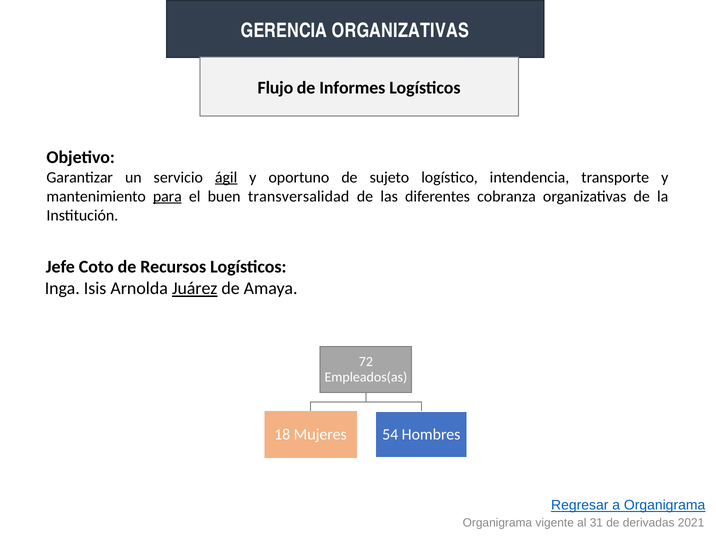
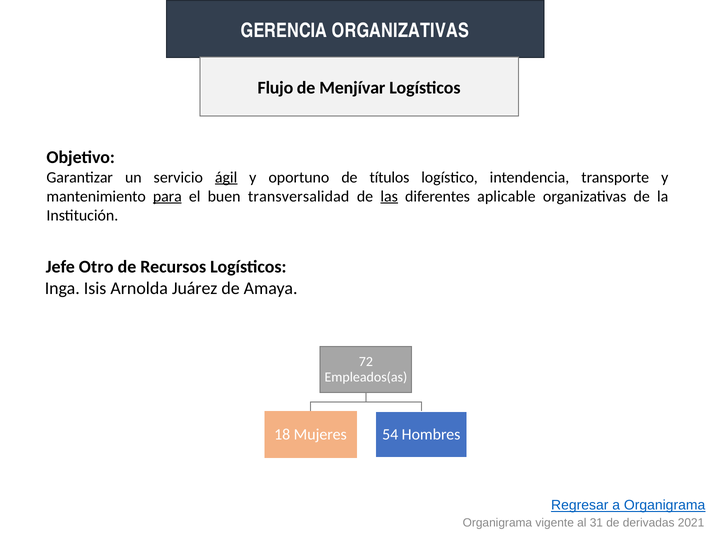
Informes: Informes -> Menjívar
sujeto: sujeto -> títulos
las underline: none -> present
cobranza: cobranza -> aplicable
Coto: Coto -> Otro
Juárez underline: present -> none
